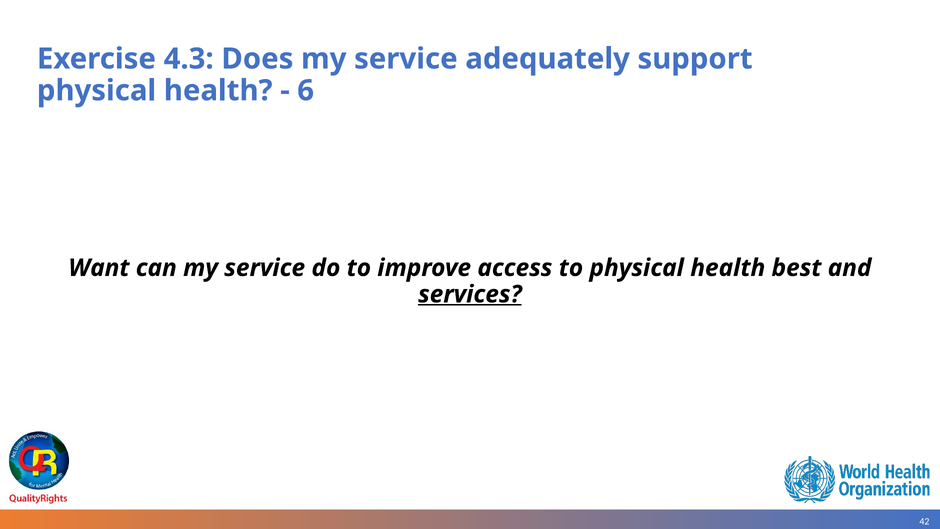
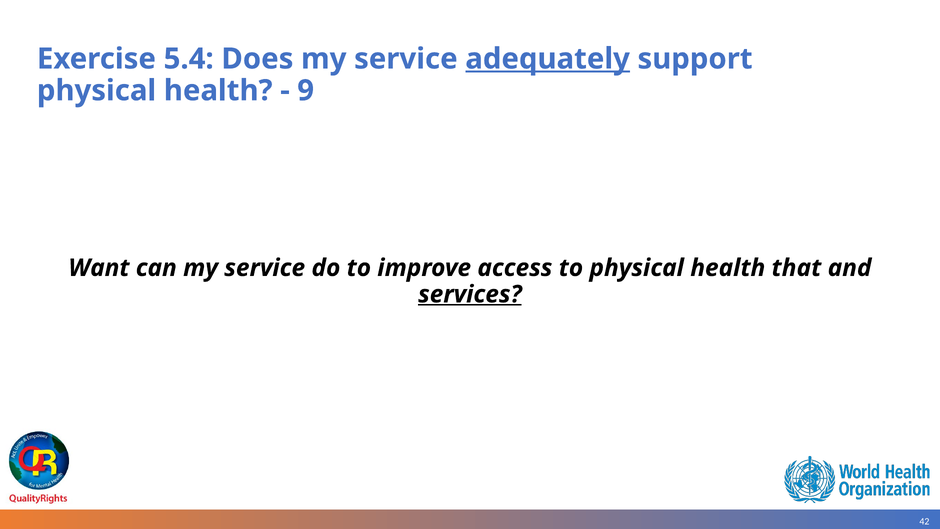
4.3: 4.3 -> 5.4
adequately underline: none -> present
6: 6 -> 9
best: best -> that
